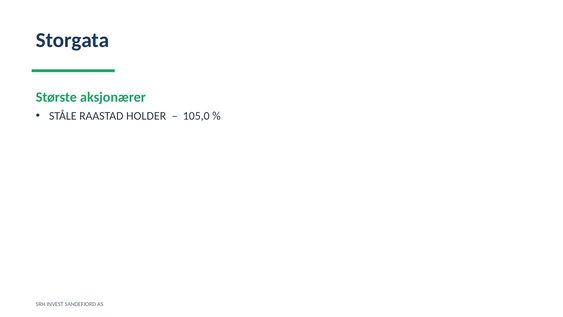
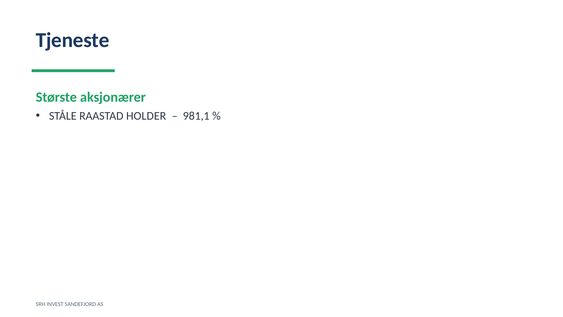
Storgata: Storgata -> Tjeneste
105,0: 105,0 -> 981,1
